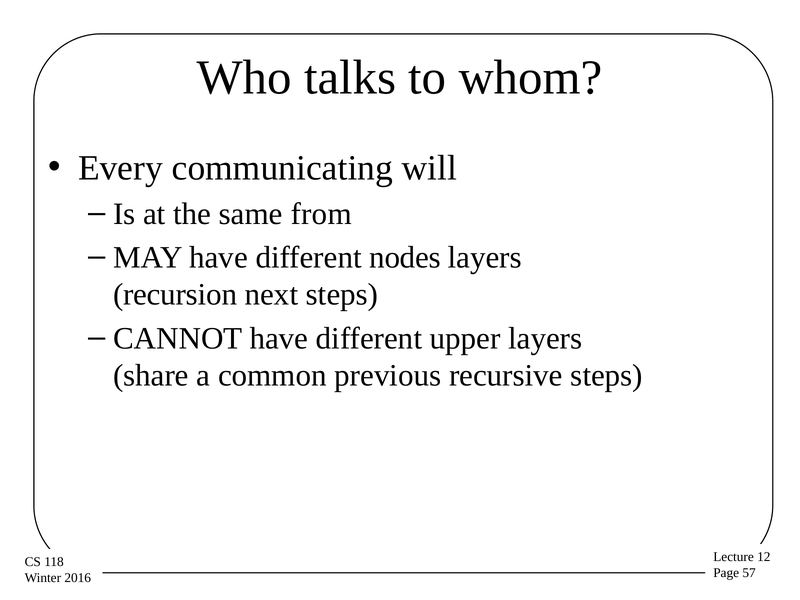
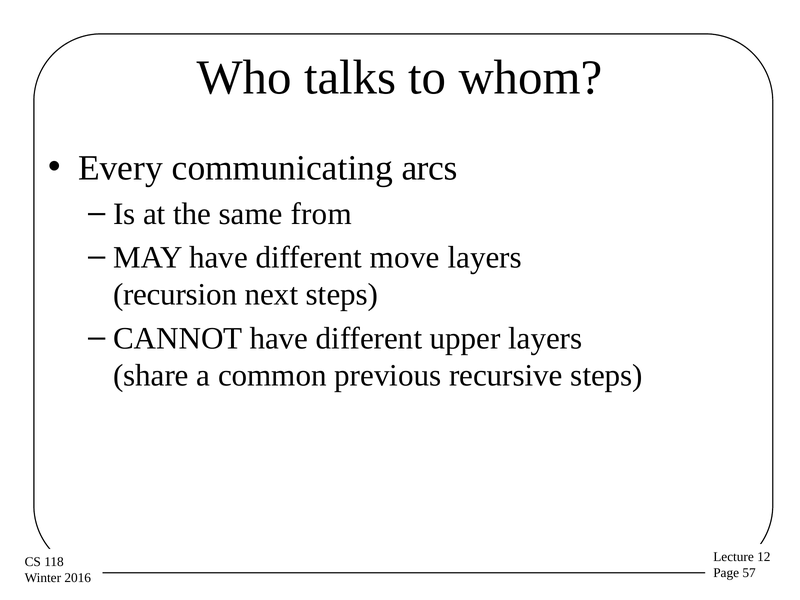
will: will -> arcs
nodes: nodes -> move
